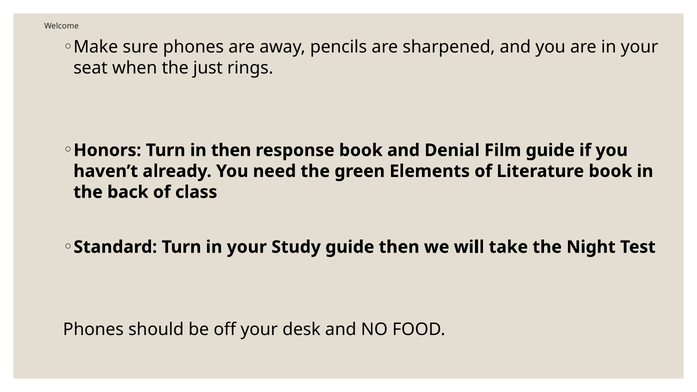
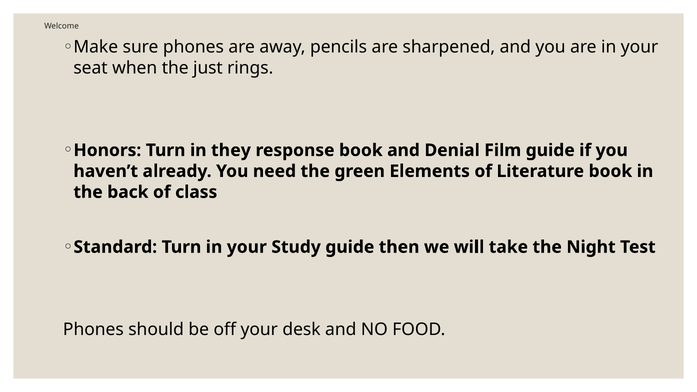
in then: then -> they
